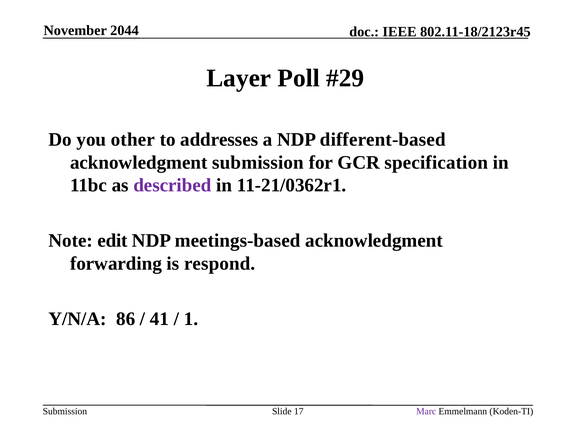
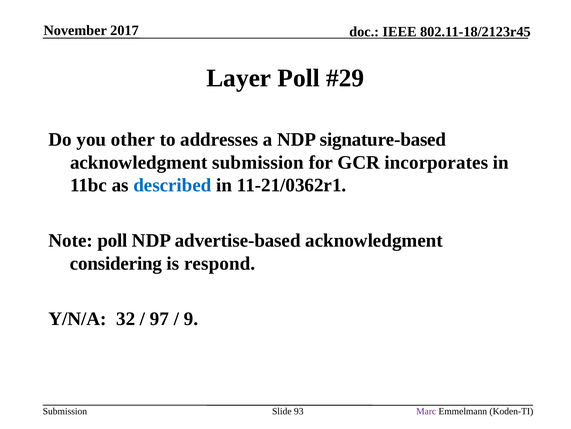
2044: 2044 -> 2017
different-based: different-based -> signature-based
specification: specification -> incorporates
described colour: purple -> blue
Note edit: edit -> poll
meetings-based: meetings-based -> advertise-based
forwarding: forwarding -> considering
86: 86 -> 32
41: 41 -> 97
1: 1 -> 9
17: 17 -> 93
